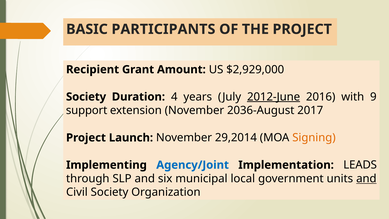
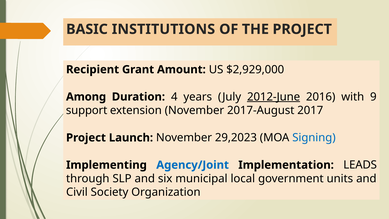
PARTICIPANTS: PARTICIPANTS -> INSTITUTIONS
Society at (86, 97): Society -> Among
2036-August: 2036-August -> 2017-August
29,2014: 29,2014 -> 29,2023
Signing colour: orange -> blue
and at (366, 178) underline: present -> none
